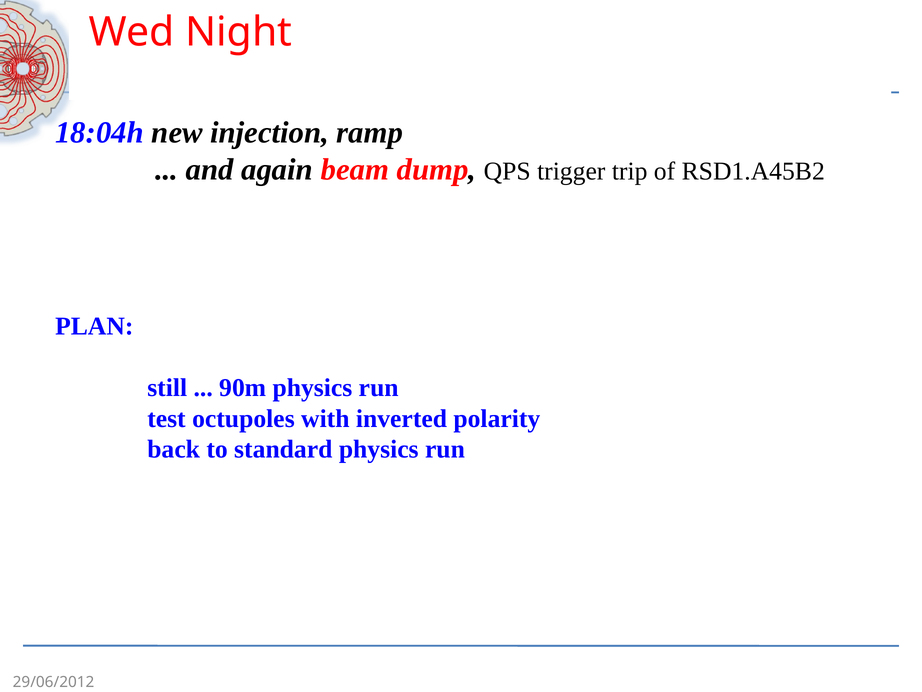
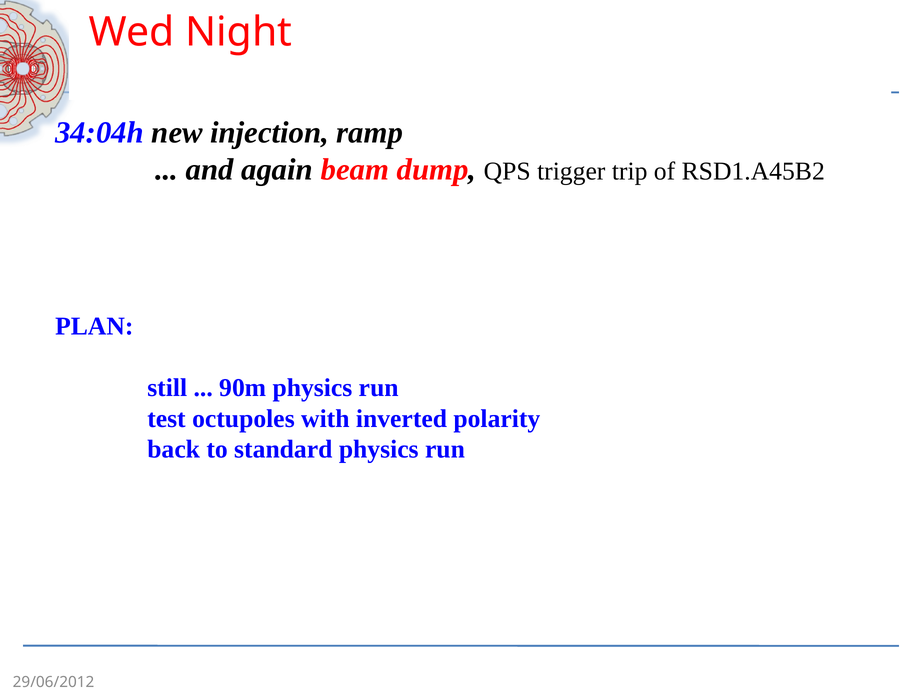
18:04h: 18:04h -> 34:04h
